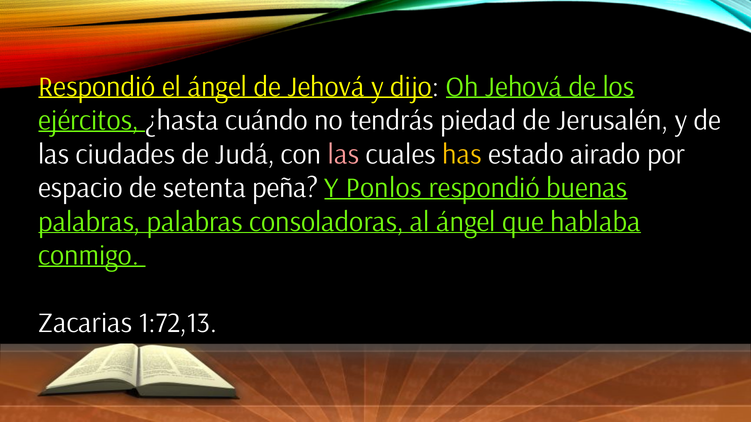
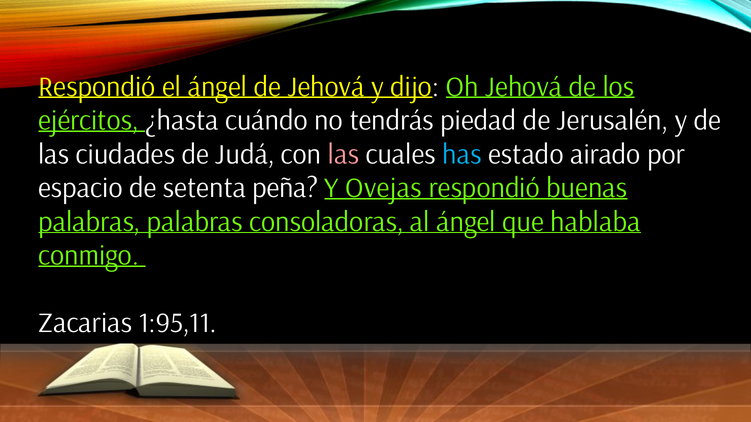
has colour: yellow -> light blue
Ponlos: Ponlos -> Ovejas
1:72,13: 1:72,13 -> 1:95,11
